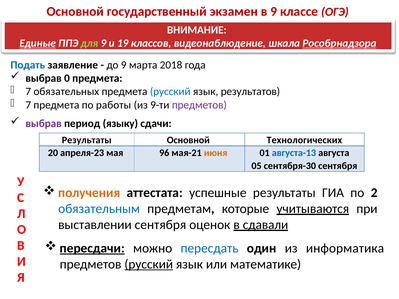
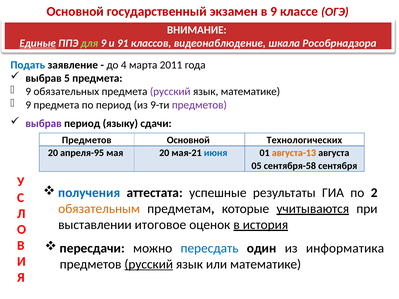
19: 19 -> 91
Рособрнадзора underline: present -> none
до 9: 9 -> 4
2018: 2018 -> 2011
0: 0 -> 5
7 at (28, 92): 7 -> 9
русский at (170, 92) colour: blue -> purple
язык результатов: результатов -> математике
7 at (28, 105): 7 -> 9
по работы: работы -> период
Результаты at (87, 140): Результаты -> Предметов
апреля-23: апреля-23 -> апреля-95
мая 96: 96 -> 20
июня colour: orange -> blue
августа-13 colour: blue -> orange
сентября-30: сентября-30 -> сентября-58
получения colour: orange -> blue
обязательным colour: blue -> orange
выставлении сентября: сентября -> итоговое
сдавали: сдавали -> история
пересдачи underline: present -> none
